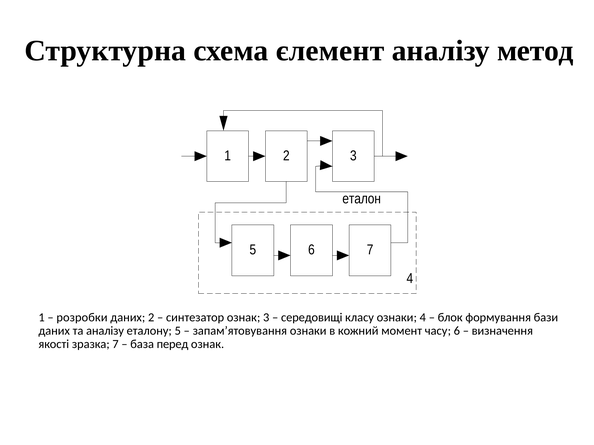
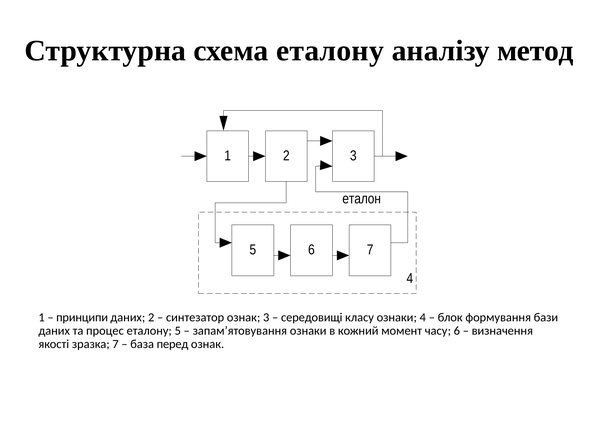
схема єлемент: єлемент -> еталону
розробки: розробки -> принципи
та аналізу: аналізу -> процес
